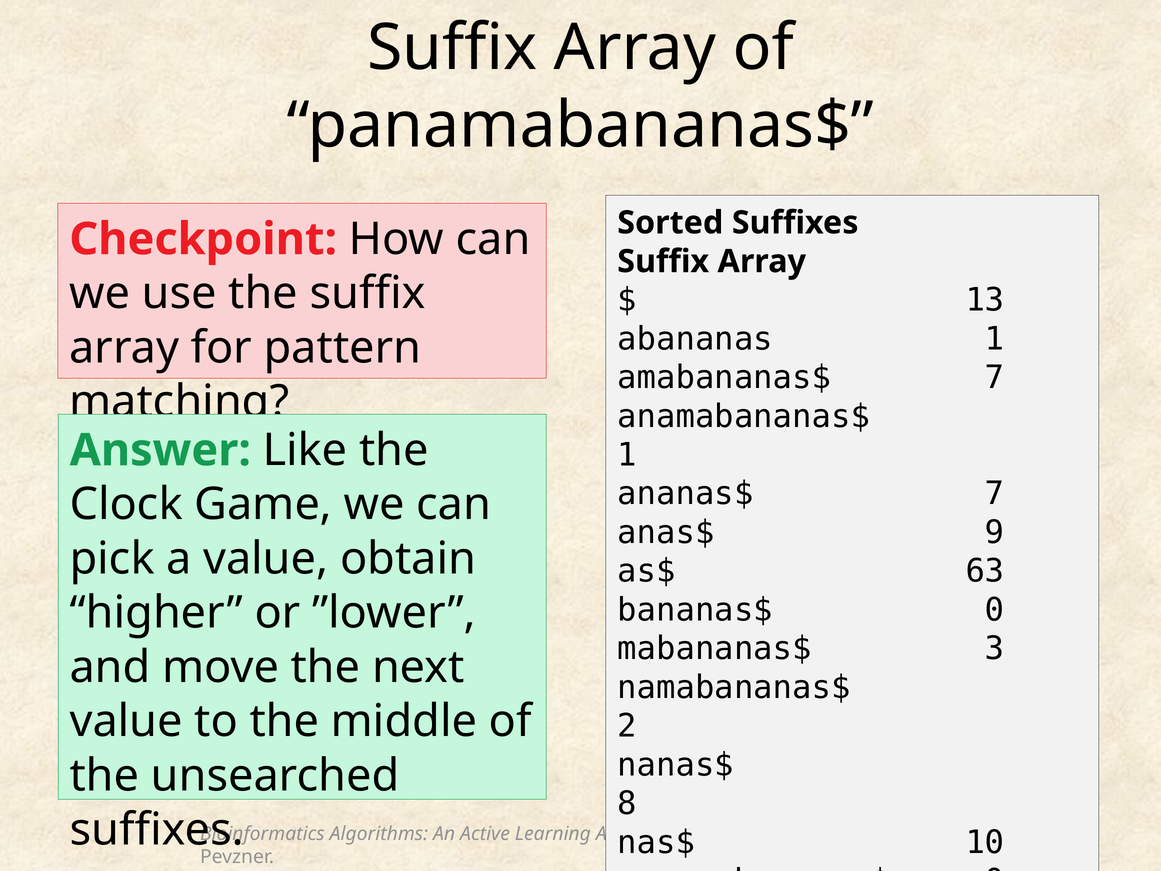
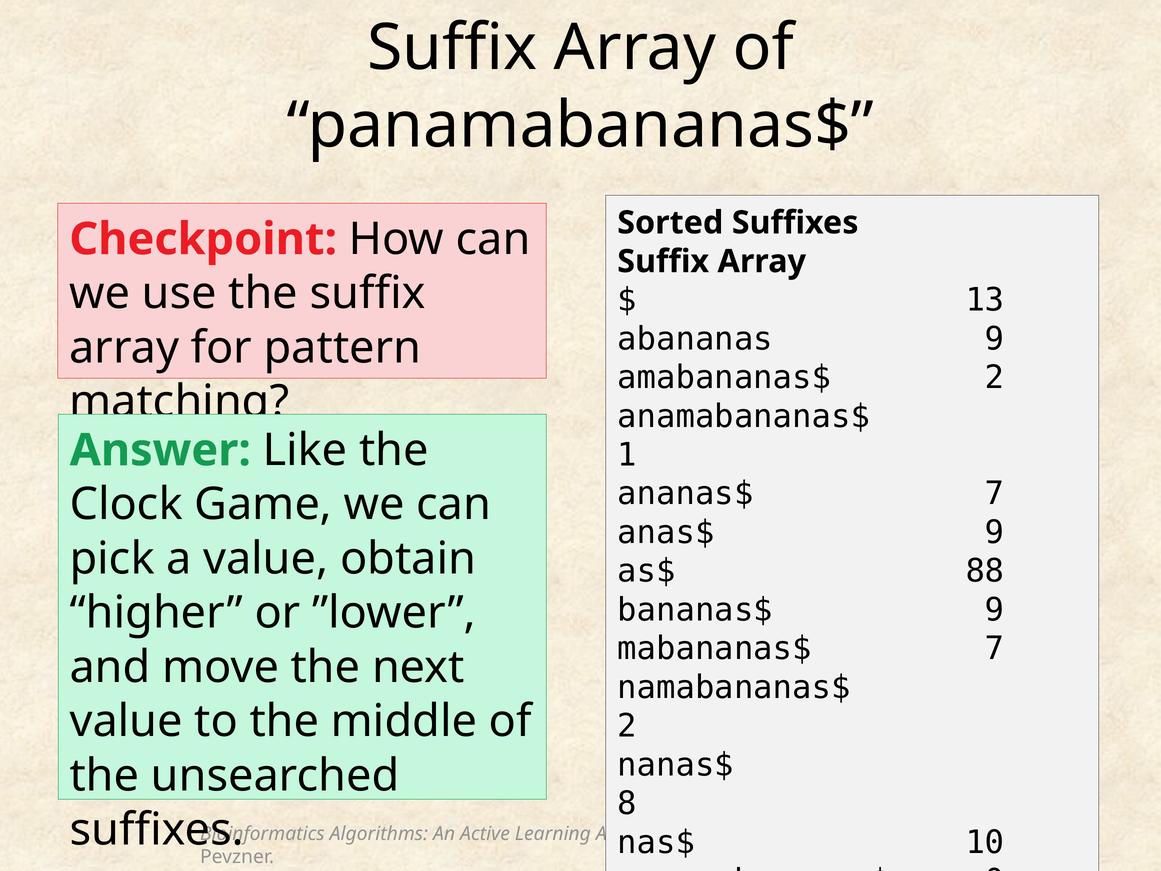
abananas 1: 1 -> 9
amabananas$ 7: 7 -> 2
63: 63 -> 88
bananas$ 0: 0 -> 9
mabananas$ 3: 3 -> 7
